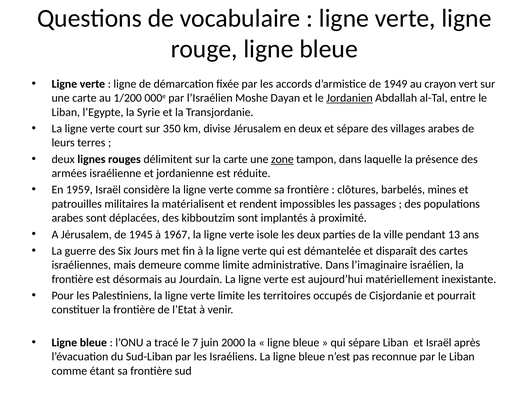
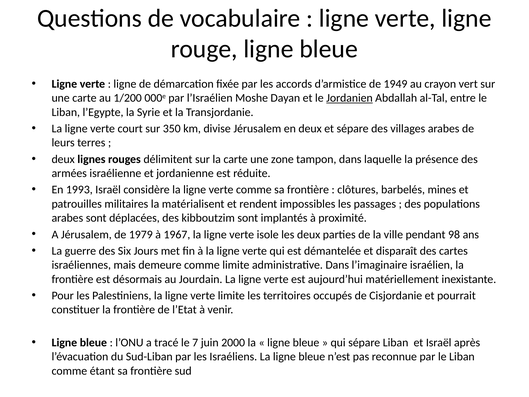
zone underline: present -> none
1959: 1959 -> 1993
1945: 1945 -> 1979
13: 13 -> 98
